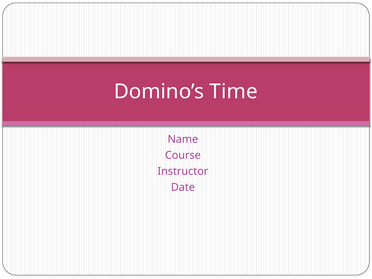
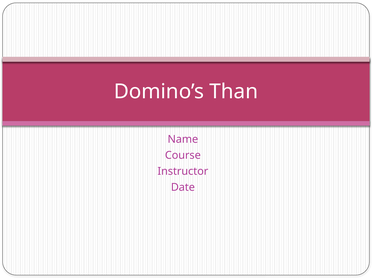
Time: Time -> Than
